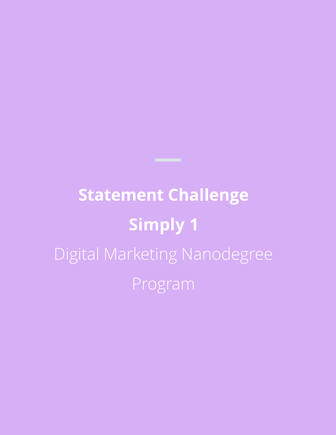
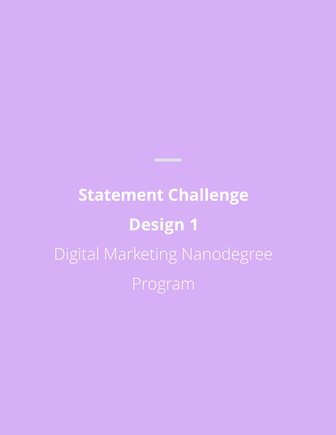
Simply: Simply -> Design
